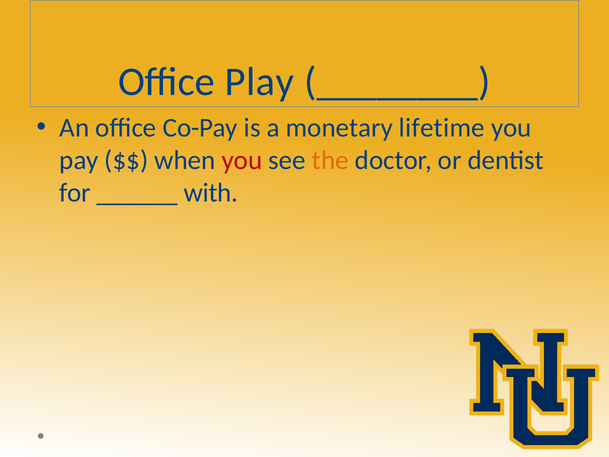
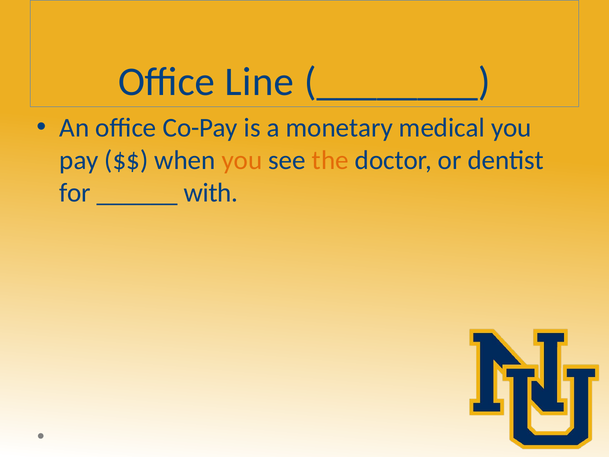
Play: Play -> Line
lifetime: lifetime -> medical
you at (242, 160) colour: red -> orange
